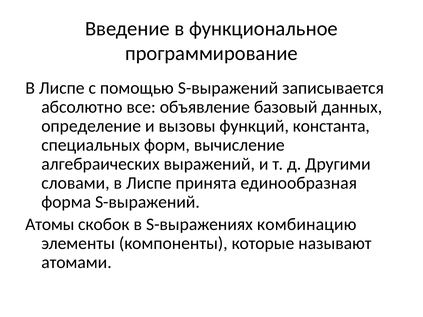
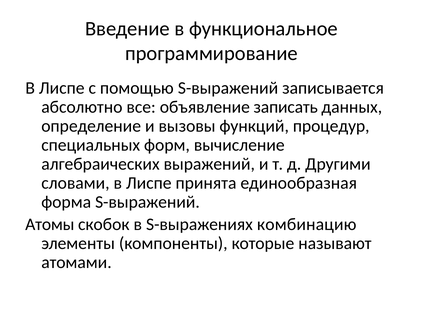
базовый: базовый -> записать
константа: константа -> процедур
